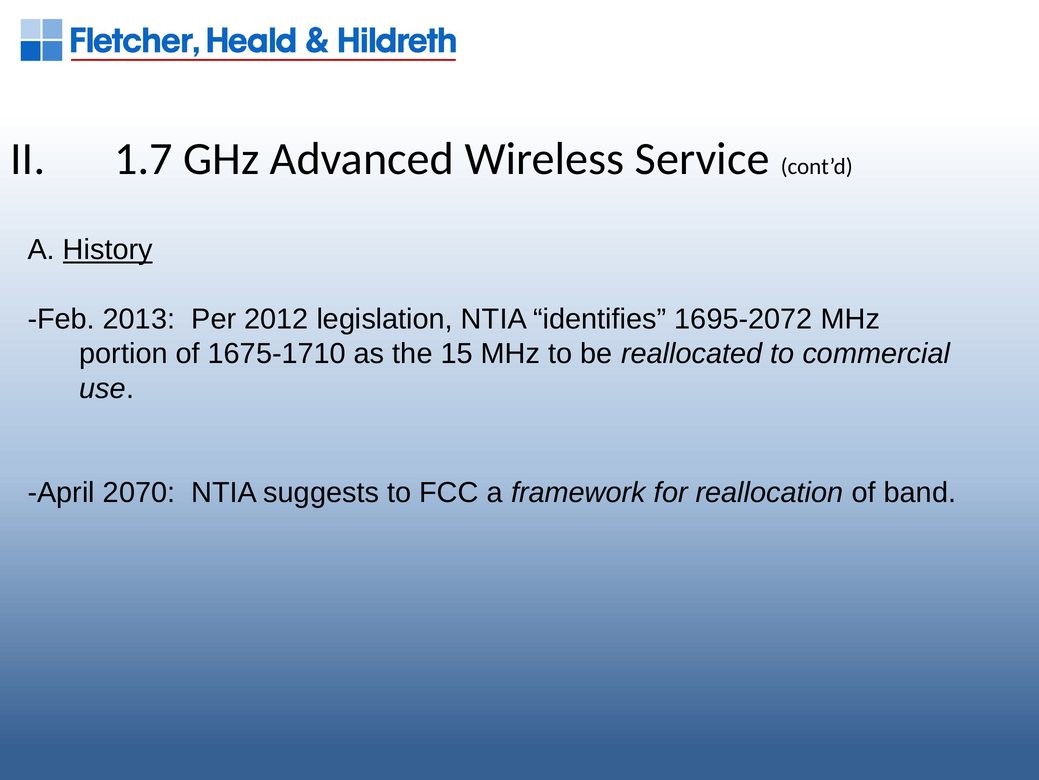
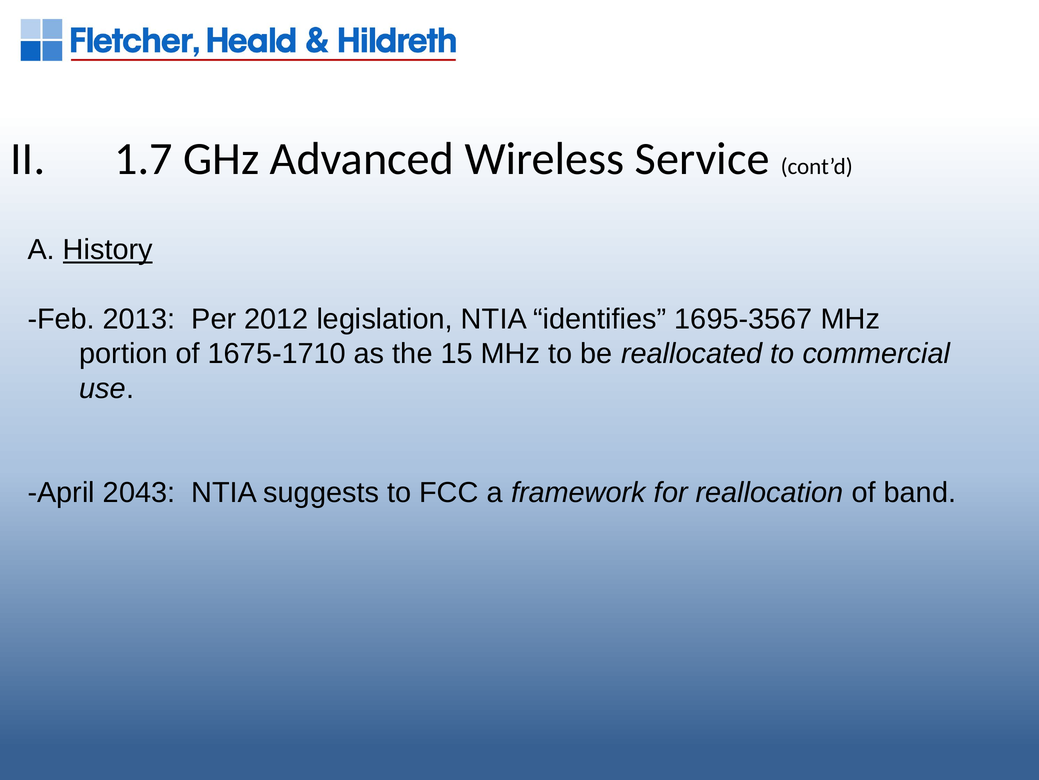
1695-2072: 1695-2072 -> 1695-3567
2070: 2070 -> 2043
